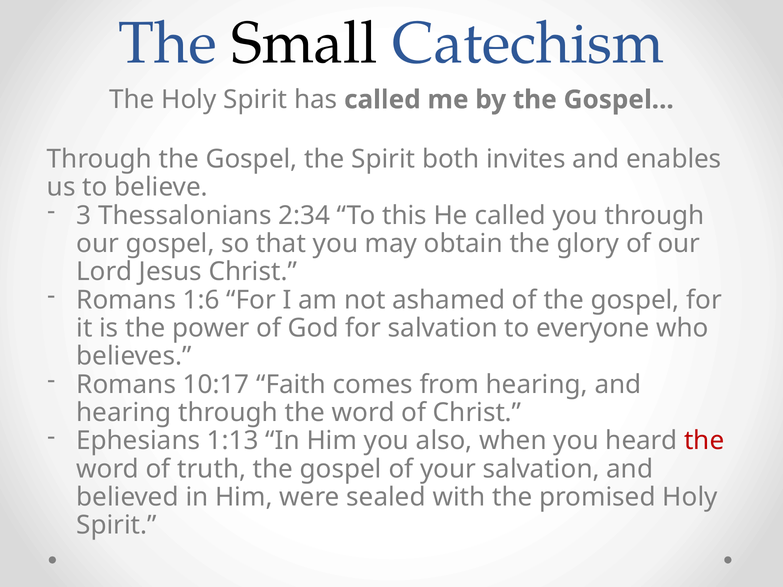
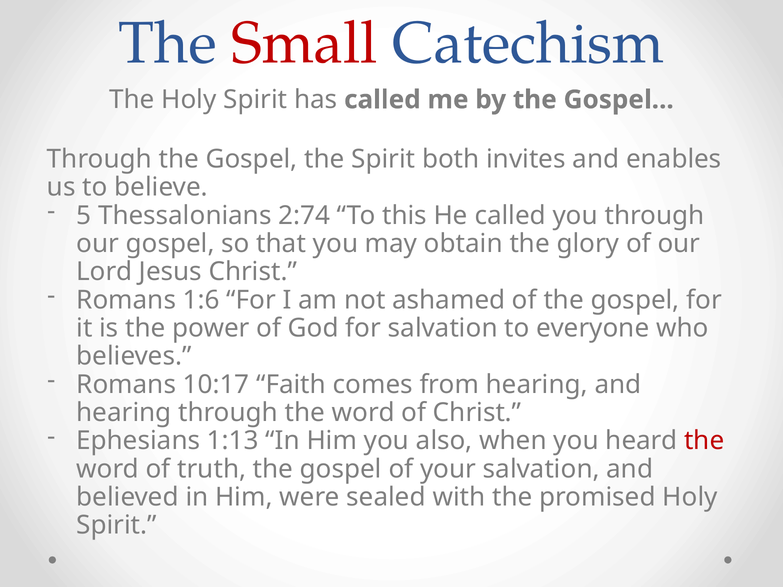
Small colour: black -> red
3: 3 -> 5
2:34: 2:34 -> 2:74
